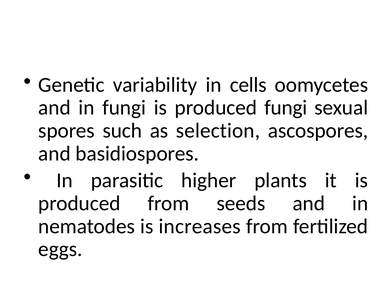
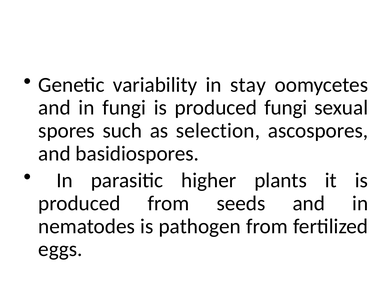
cells: cells -> stay
increases: increases -> pathogen
